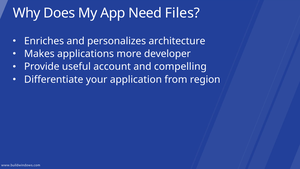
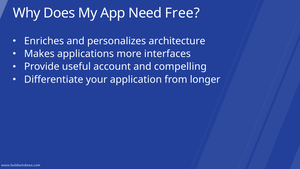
Files: Files -> Free
developer: developer -> interfaces
region: region -> longer
